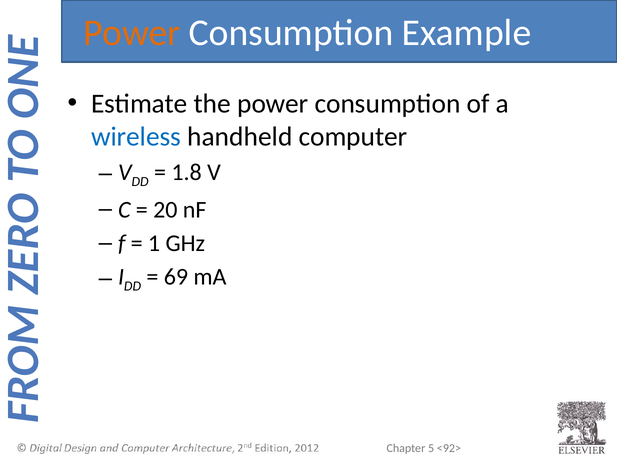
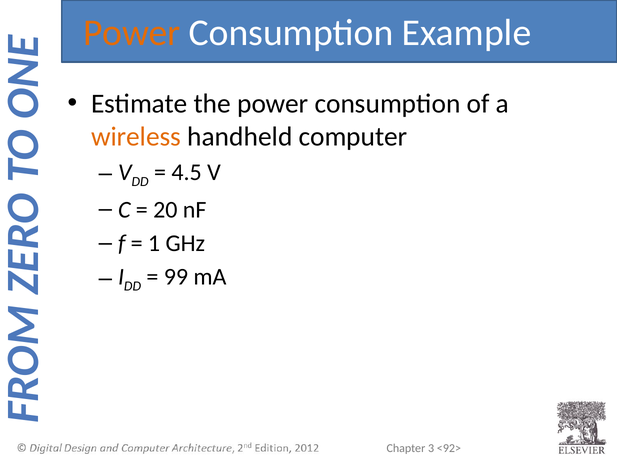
wireless colour: blue -> orange
1.8: 1.8 -> 4.5
69: 69 -> 99
5: 5 -> 3
